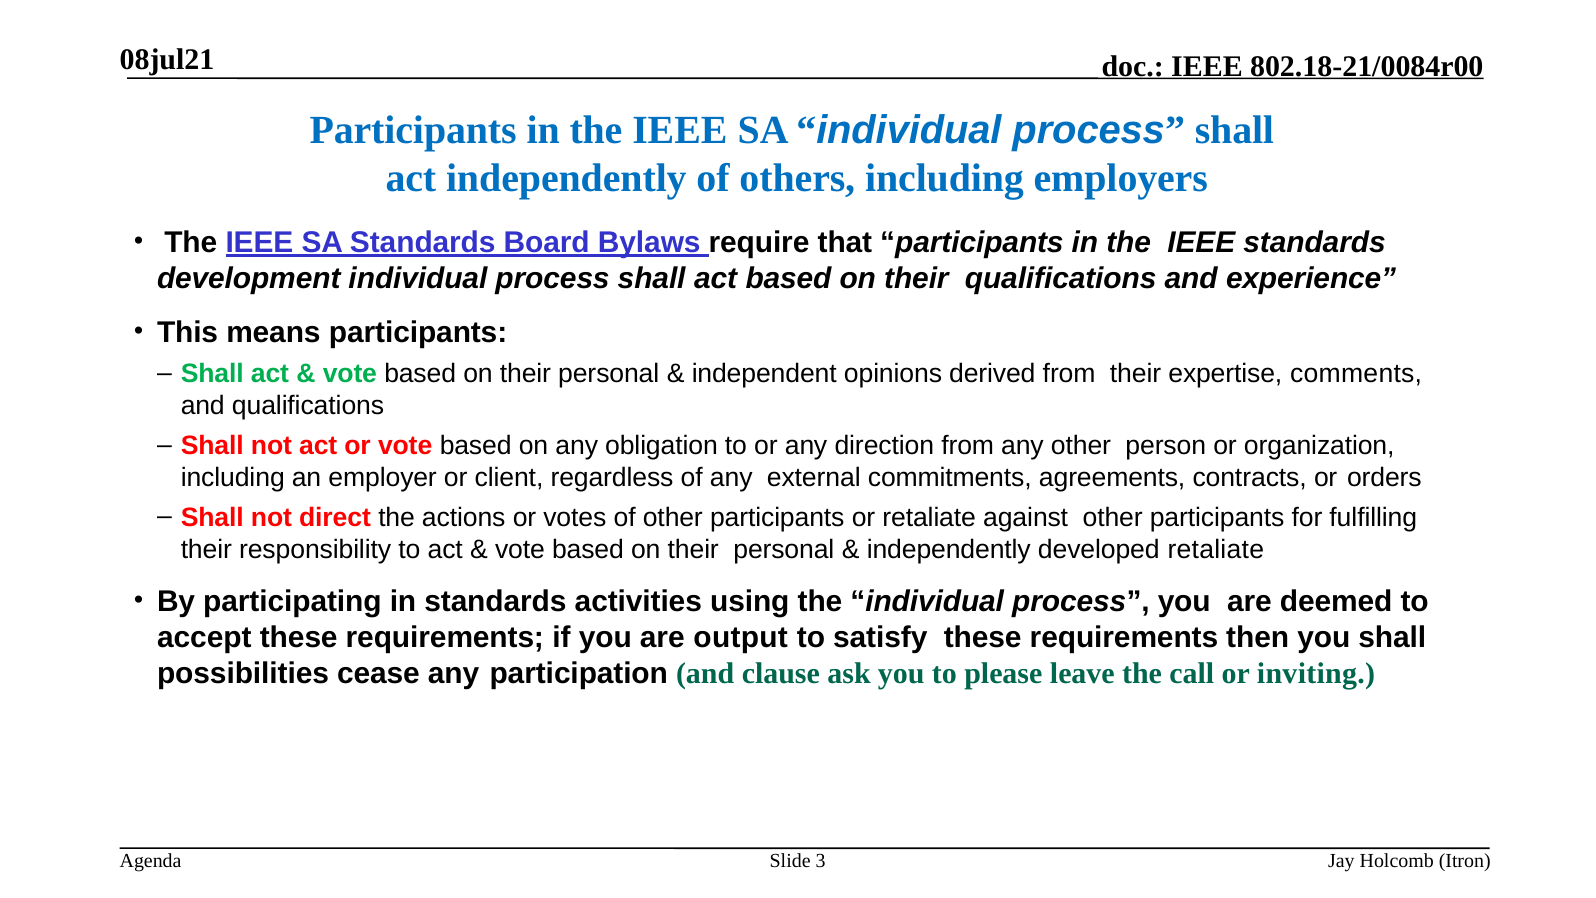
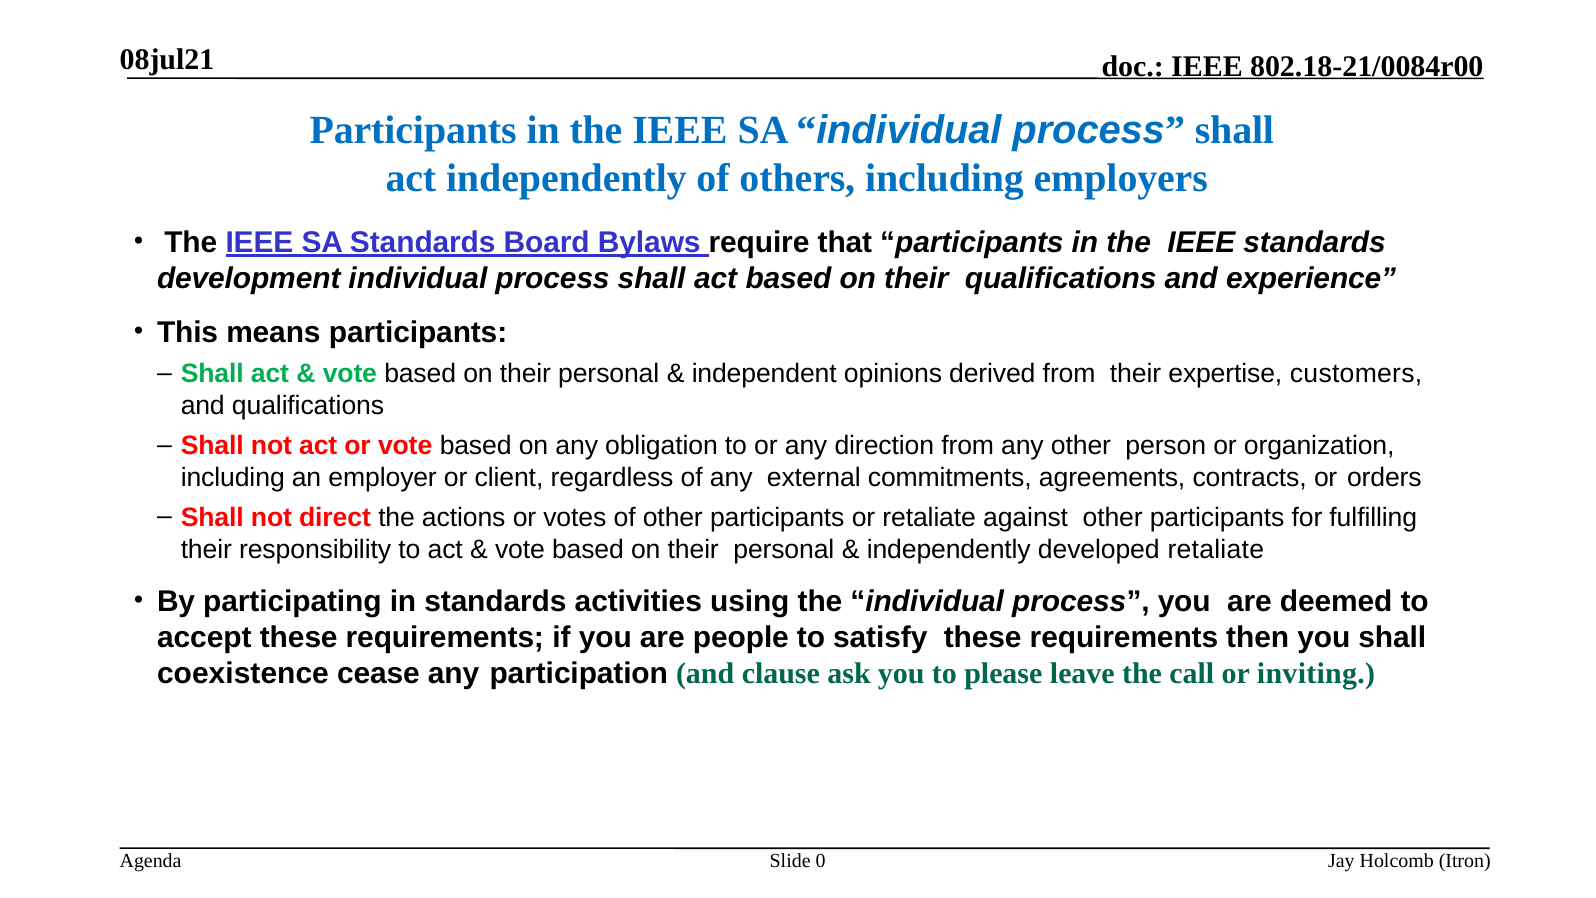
comments: comments -> customers
output: output -> people
possibilities: possibilities -> coexistence
3: 3 -> 0
